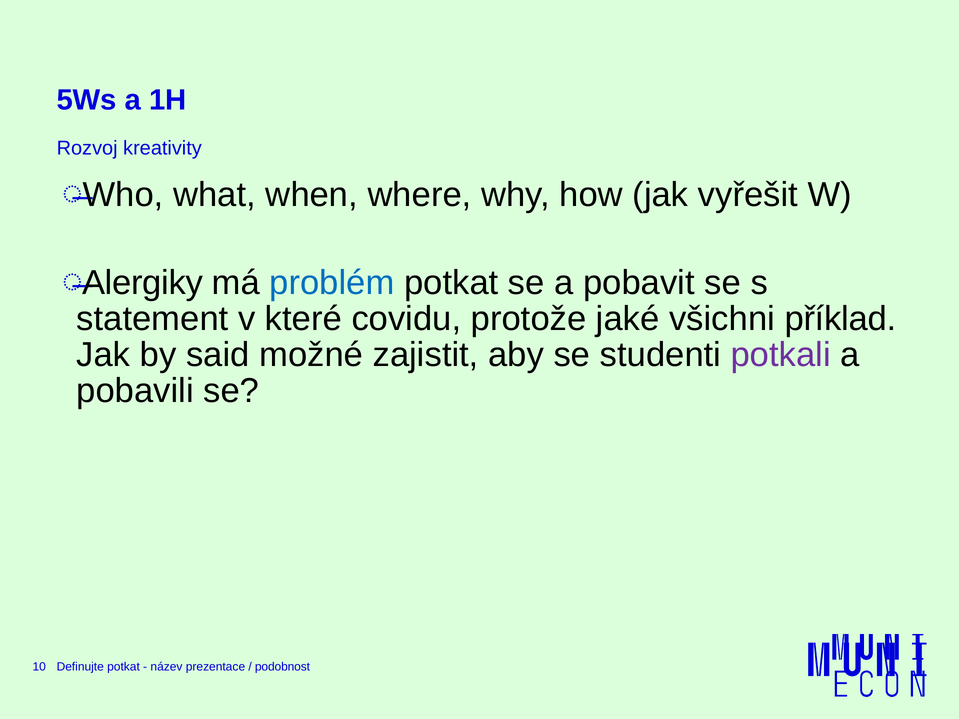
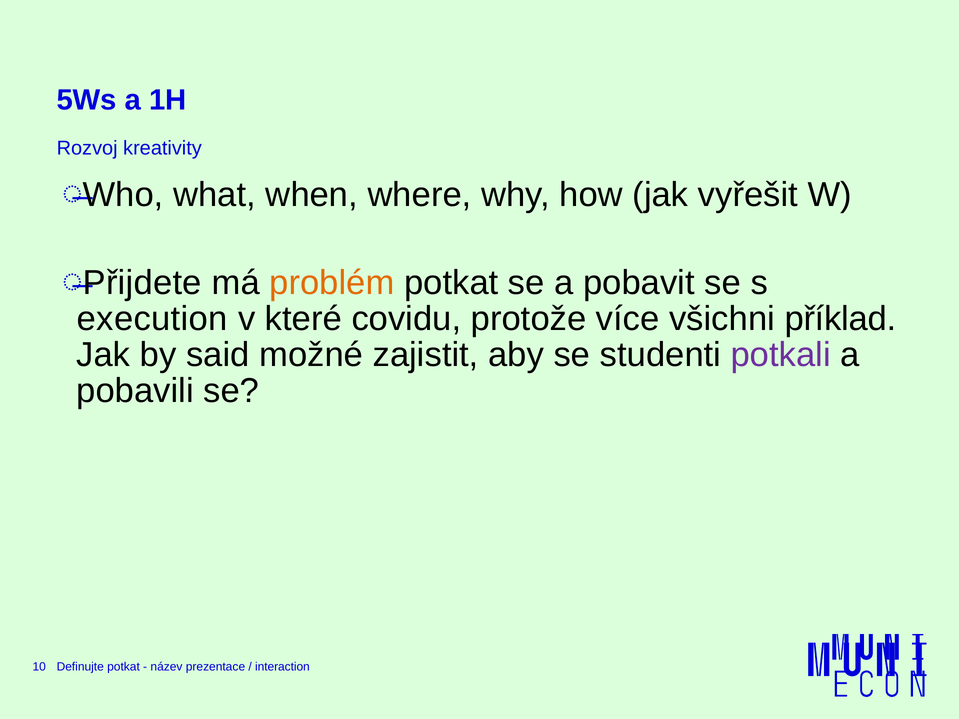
Alergiky: Alergiky -> Přijdete
problém colour: blue -> orange
statement: statement -> execution
jaké: jaké -> více
podobnost: podobnost -> interaction
